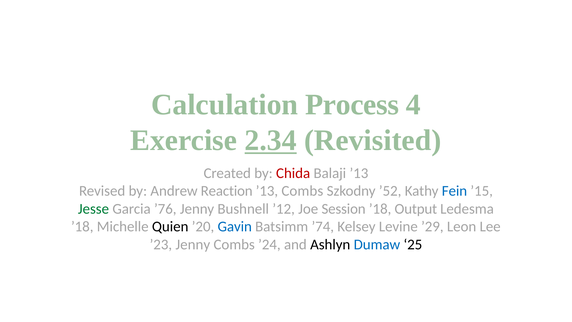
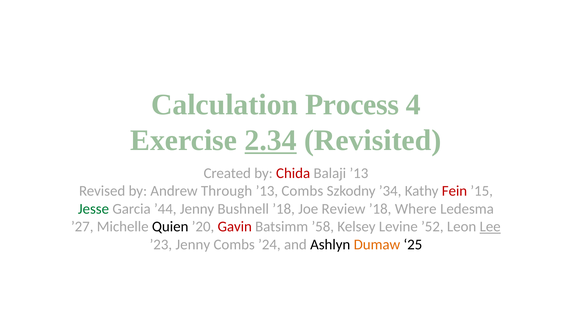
Reaction: Reaction -> Through
’52: ’52 -> ’34
Fein colour: blue -> red
’76: ’76 -> ’44
Bushnell ’12: ’12 -> ’18
Session: Session -> Review
Output: Output -> Where
’18 at (82, 227): ’18 -> ’27
Gavin colour: blue -> red
’74: ’74 -> ’58
’29: ’29 -> ’52
Lee underline: none -> present
Dumaw colour: blue -> orange
